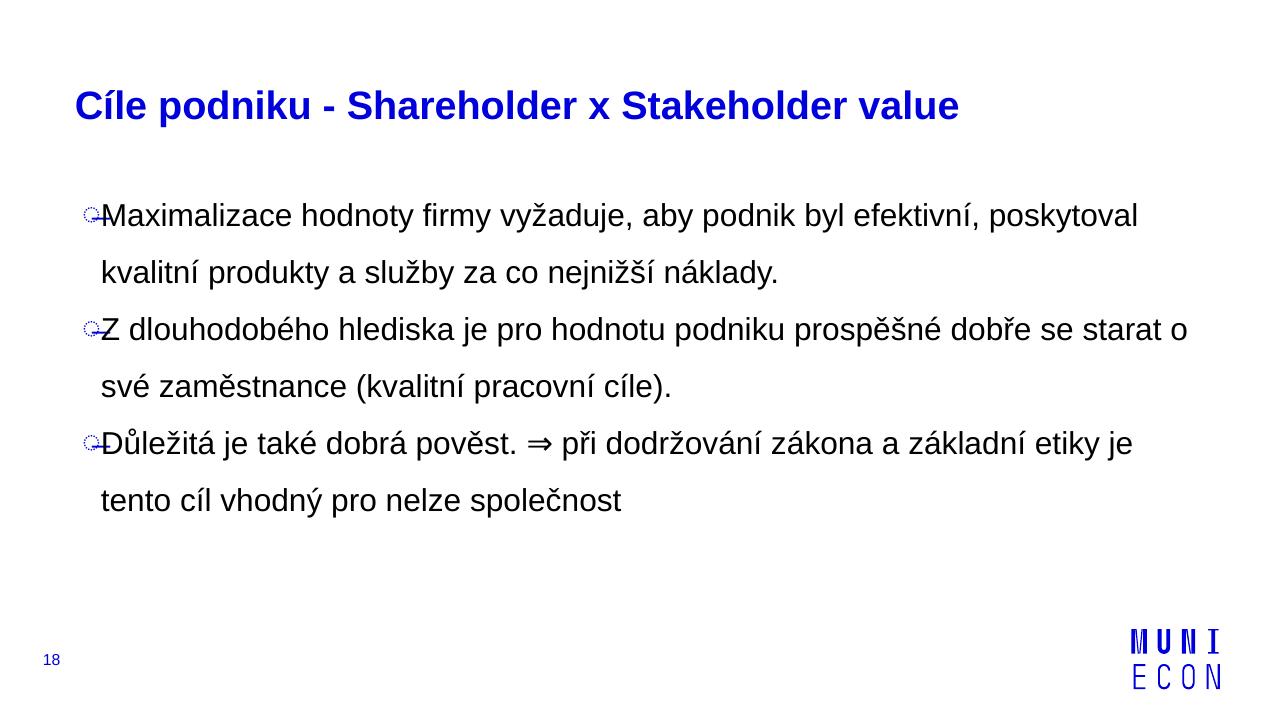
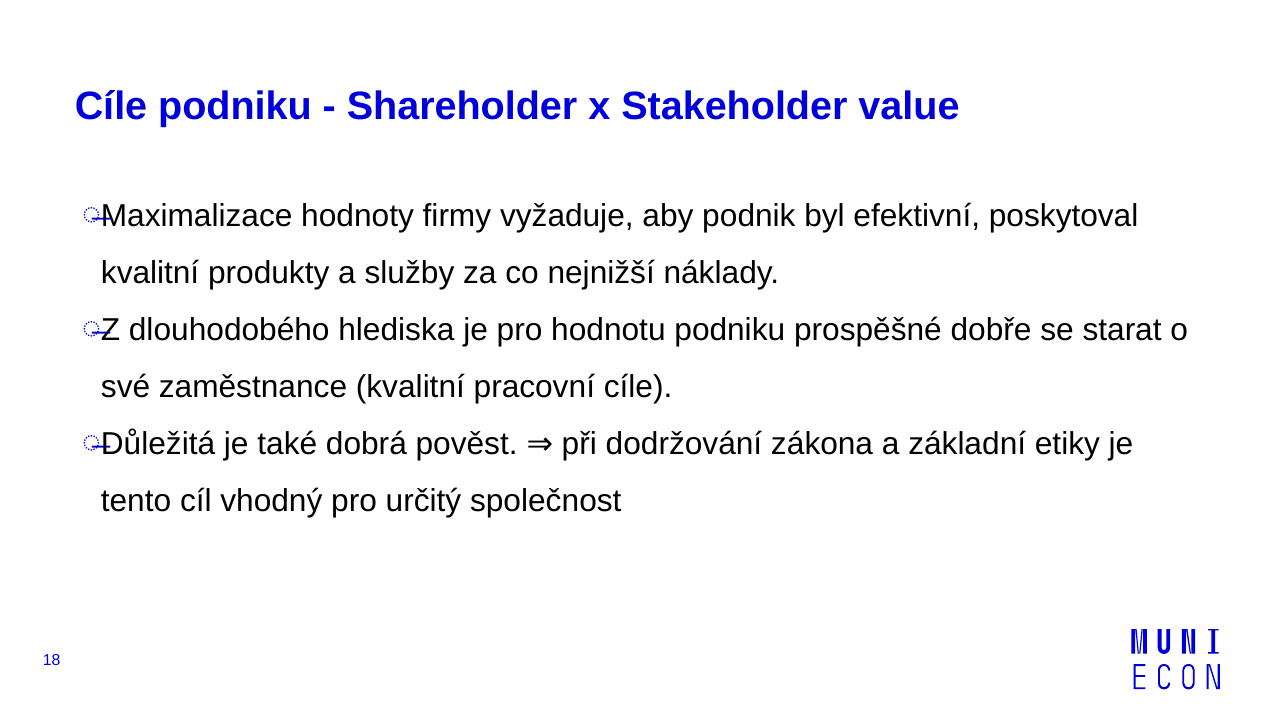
nelze: nelze -> určitý
